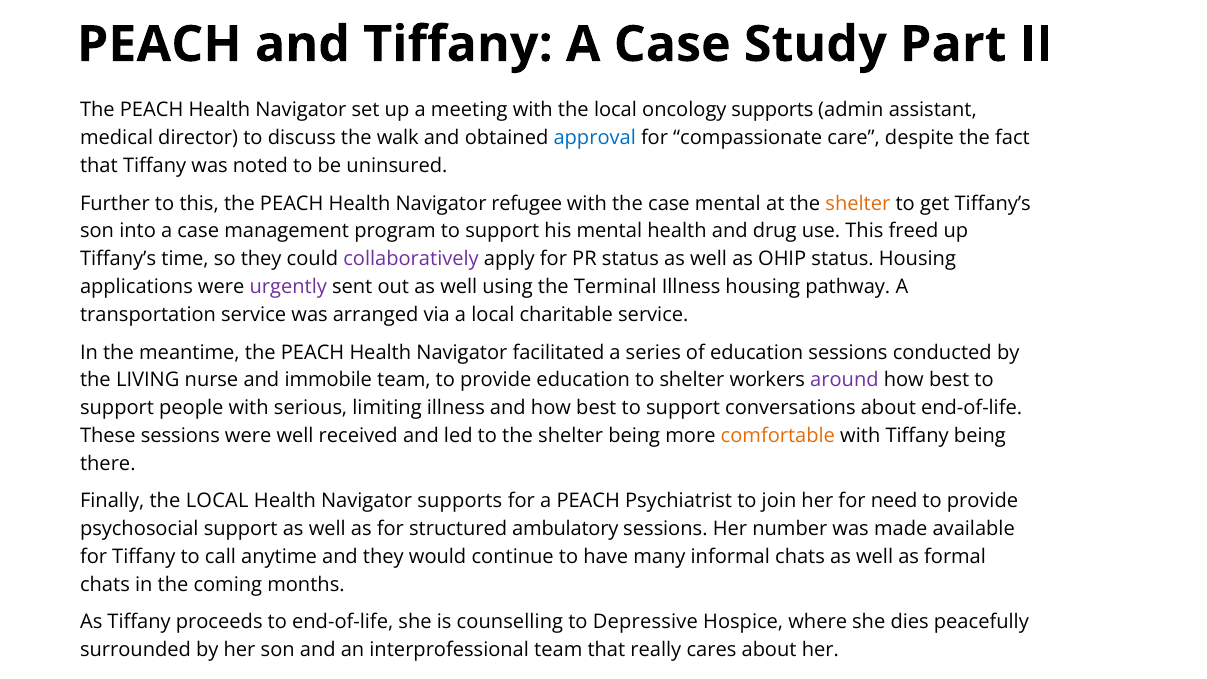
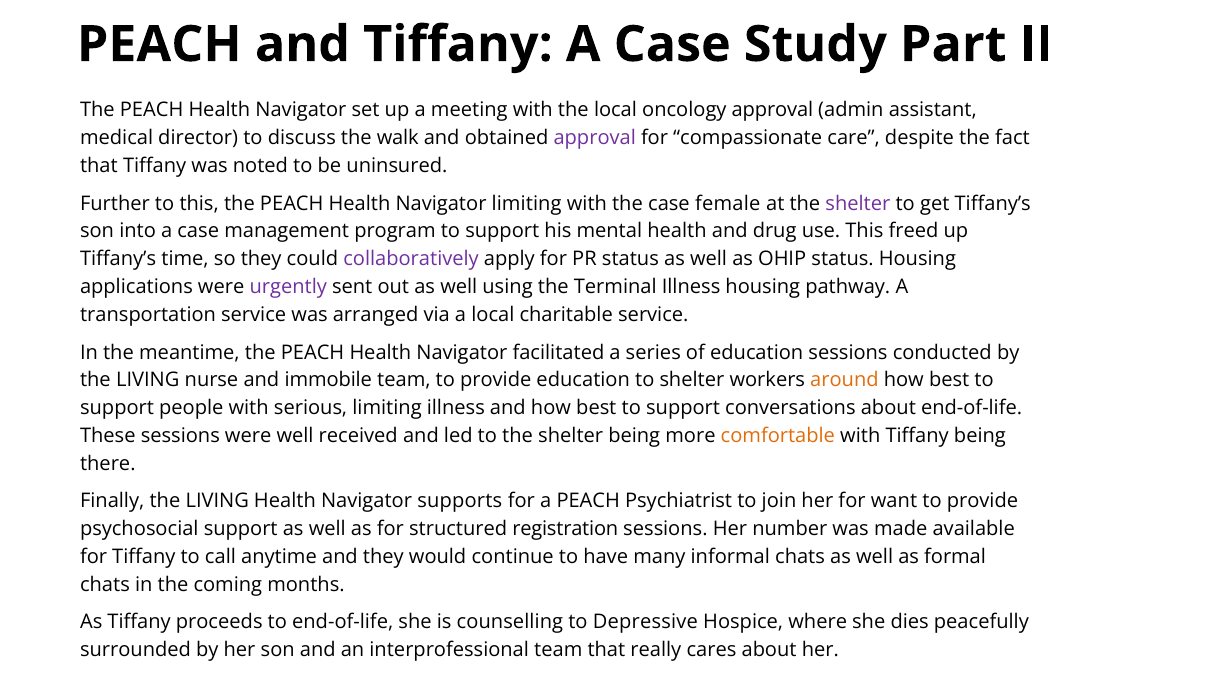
oncology supports: supports -> approval
approval at (595, 138) colour: blue -> purple
Navigator refugee: refugee -> limiting
case mental: mental -> female
shelter at (858, 204) colour: orange -> purple
around colour: purple -> orange
Finally the LOCAL: LOCAL -> LIVING
need: need -> want
ambulatory: ambulatory -> registration
